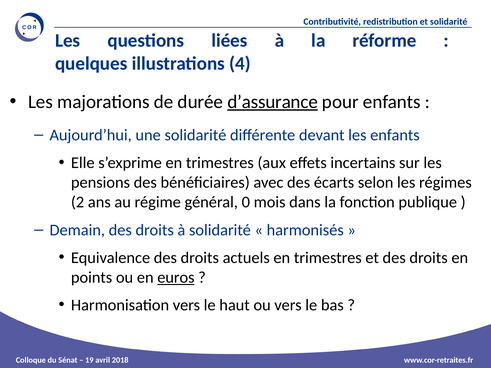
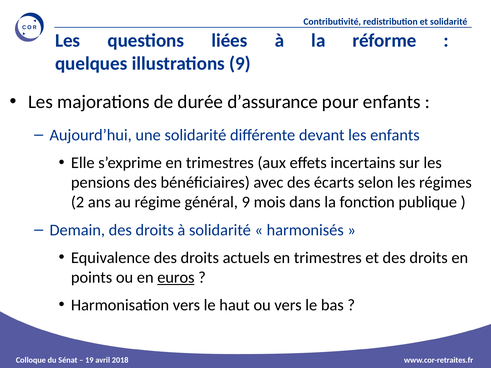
illustrations 4: 4 -> 9
d’assurance underline: present -> none
général 0: 0 -> 9
